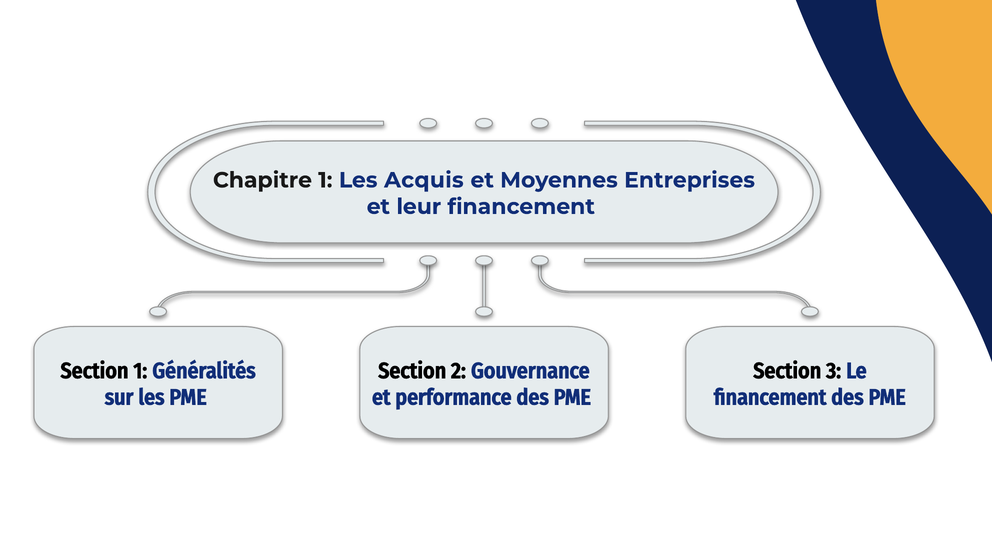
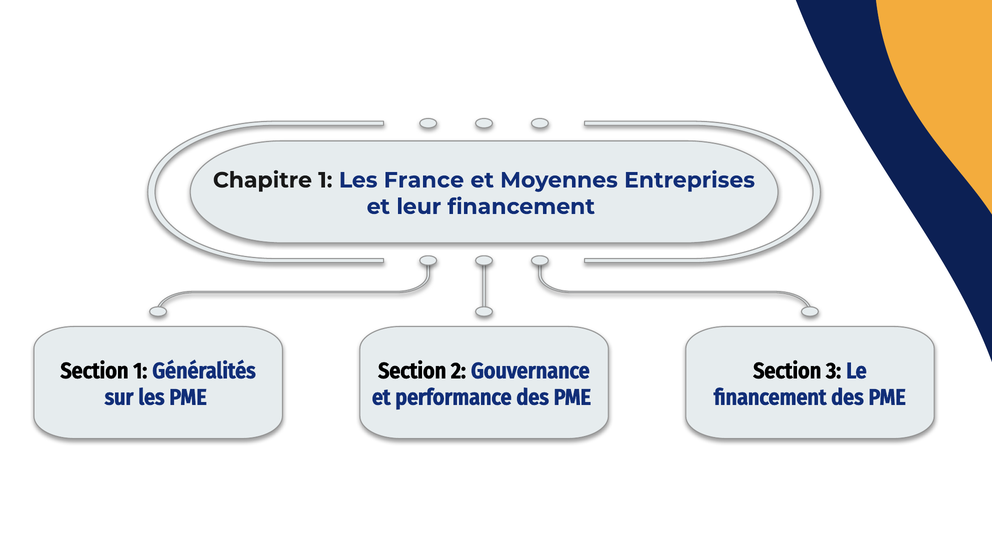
Acquis: Acquis -> France
